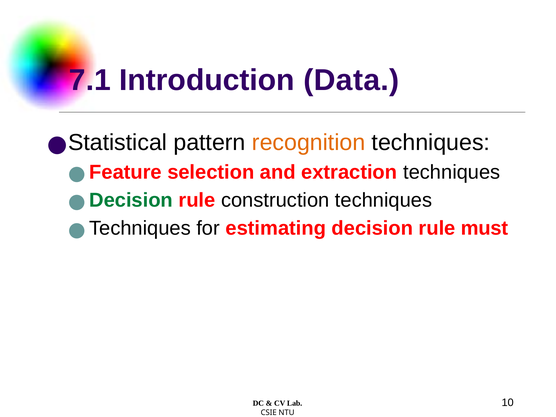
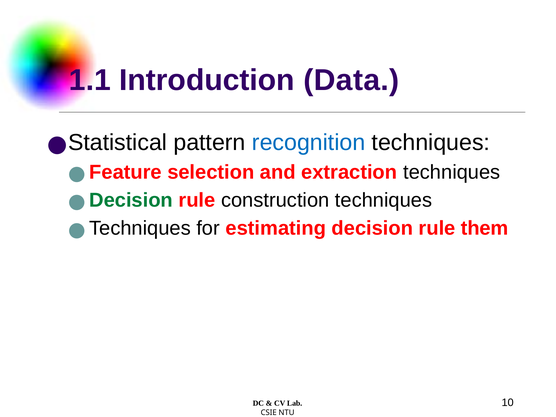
7.1: 7.1 -> 1.1
recognition colour: orange -> blue
must: must -> them
